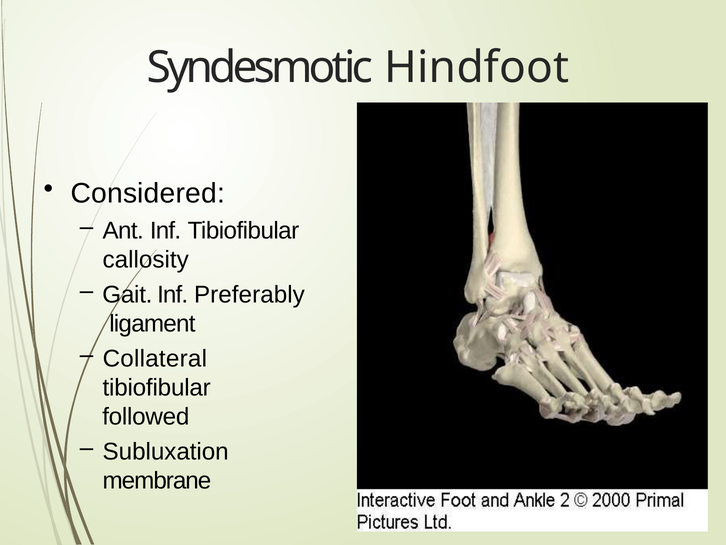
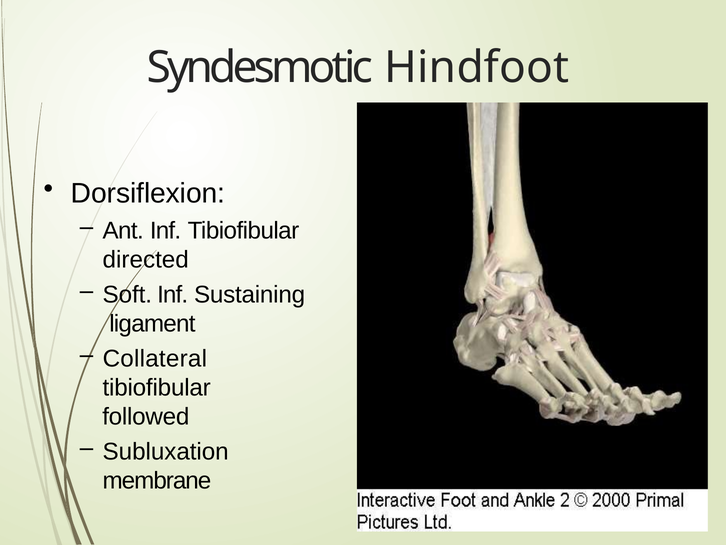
Considered: Considered -> Dorsiflexion
callosity: callosity -> directed
Gait: Gait -> Soft
Preferably: Preferably -> Sustaining
